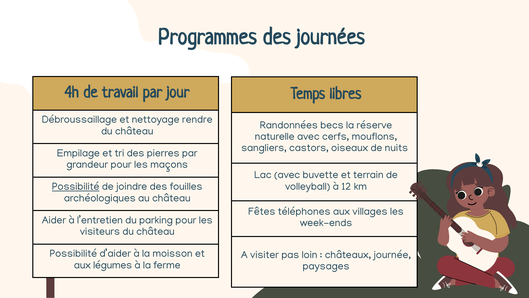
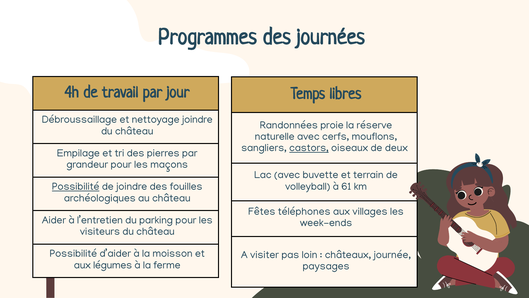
nettoyage rendre: rendre -> joindre
becs: becs -> proie
castors underline: none -> present
nuits: nuits -> deux
12: 12 -> 61
